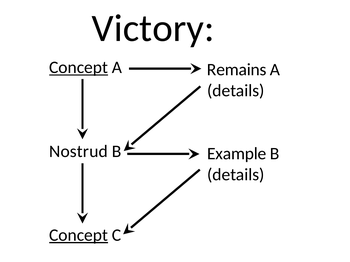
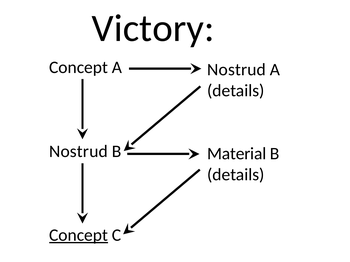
Concept at (79, 68) underline: present -> none
Remains at (237, 70): Remains -> Nostrud
Example: Example -> Material
